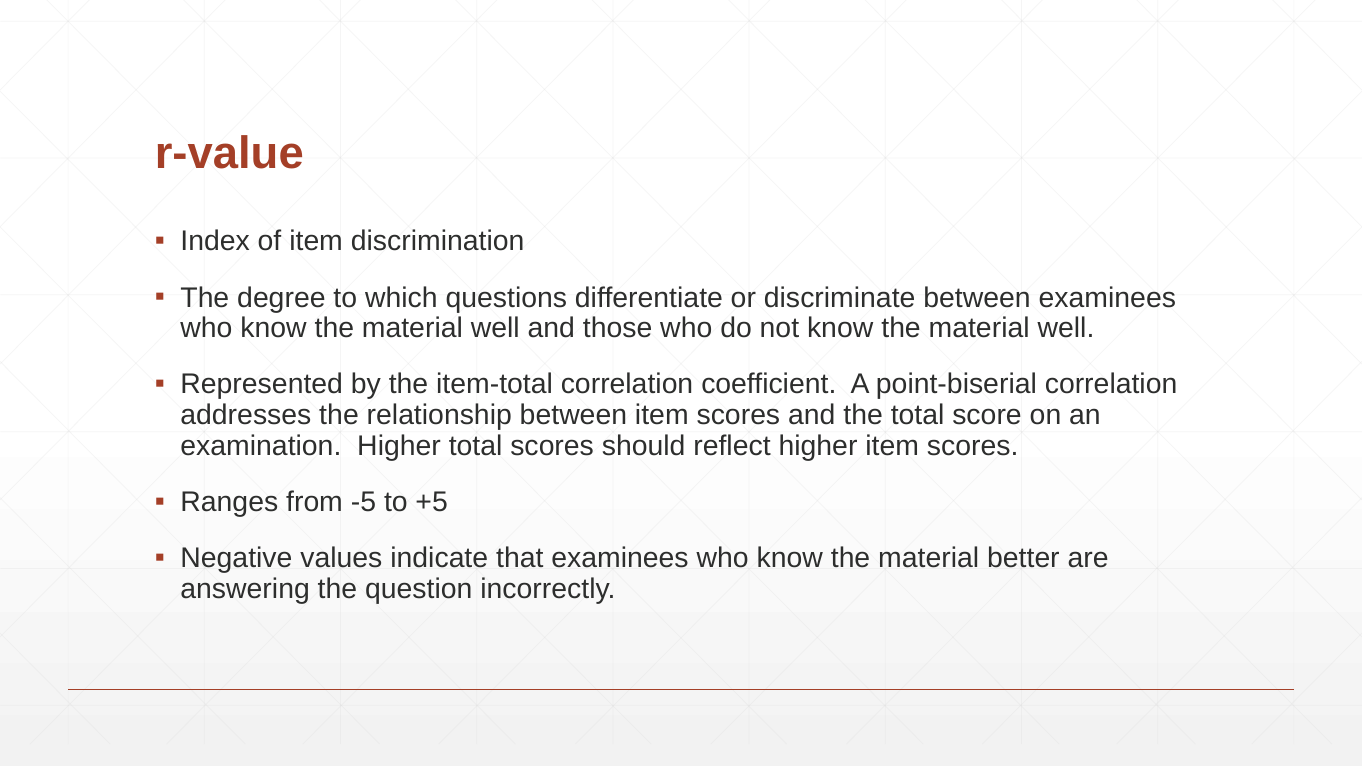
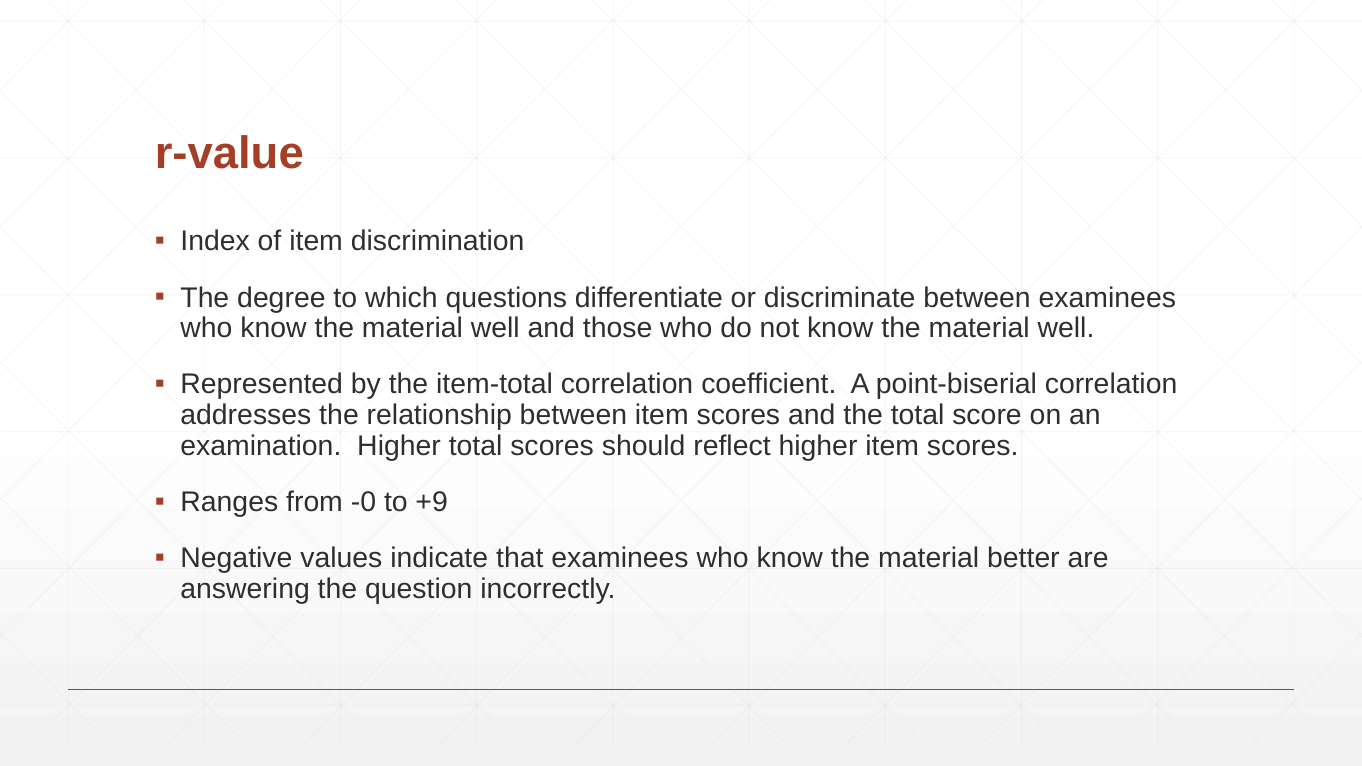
-5: -5 -> -0
+5: +5 -> +9
